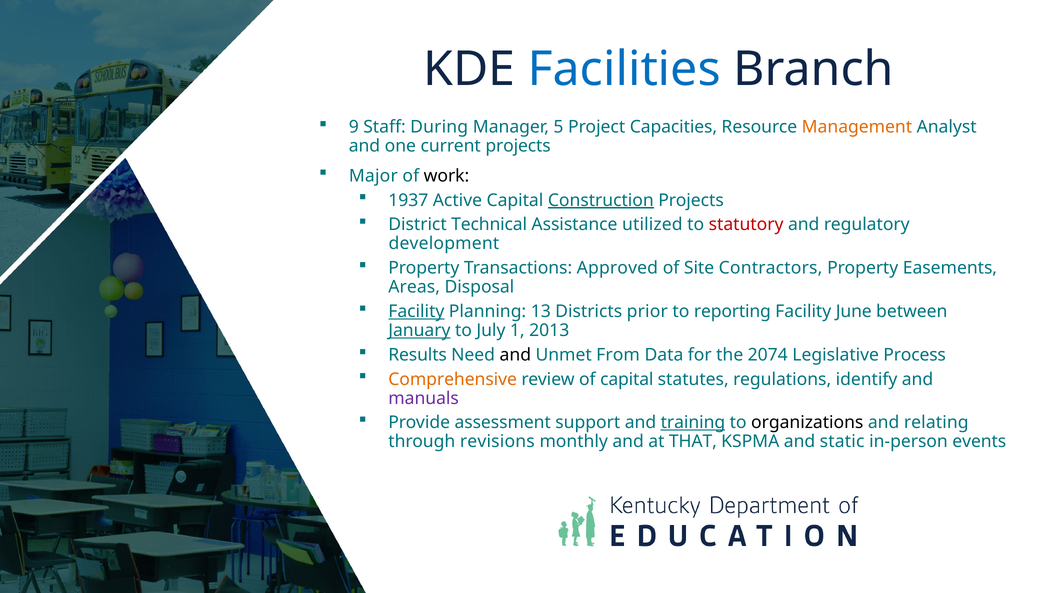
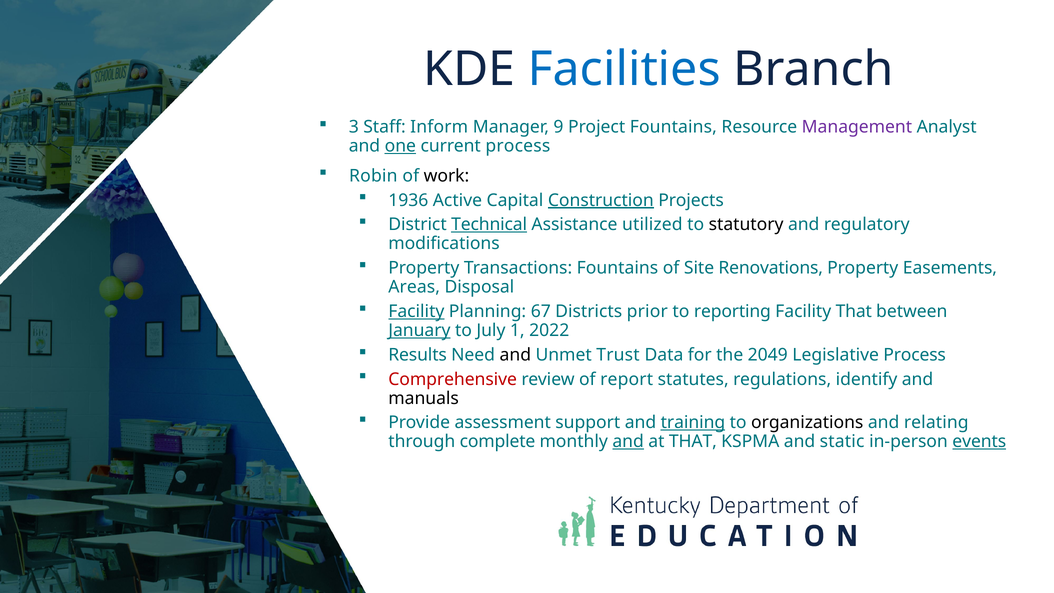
9: 9 -> 3
During: During -> Inform
5: 5 -> 9
Project Capacities: Capacities -> Fountains
Management colour: orange -> purple
one underline: none -> present
current projects: projects -> process
Major: Major -> Robin
1937: 1937 -> 1936
Technical underline: none -> present
statutory colour: red -> black
development: development -> modifications
Transactions Approved: Approved -> Fountains
Contractors: Contractors -> Renovations
13: 13 -> 67
Facility June: June -> That
2013: 2013 -> 2022
From: From -> Trust
2074: 2074 -> 2049
Comprehensive colour: orange -> red
of capital: capital -> report
manuals colour: purple -> black
revisions: revisions -> complete
and at (628, 442) underline: none -> present
events underline: none -> present
